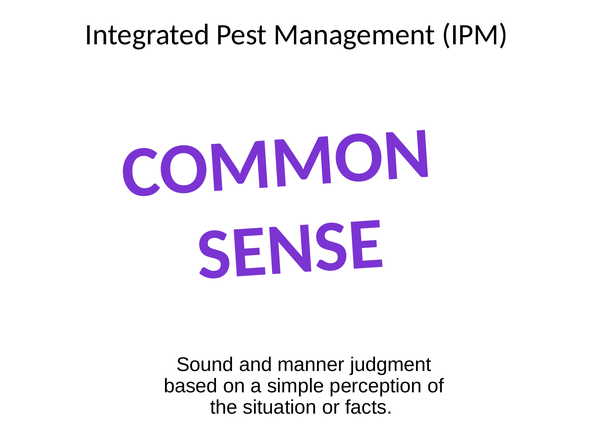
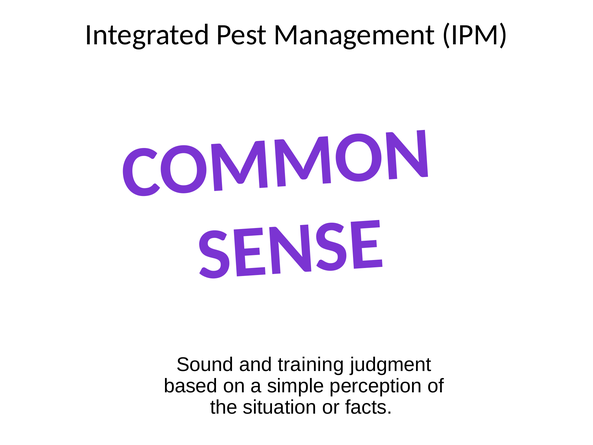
manner: manner -> training
